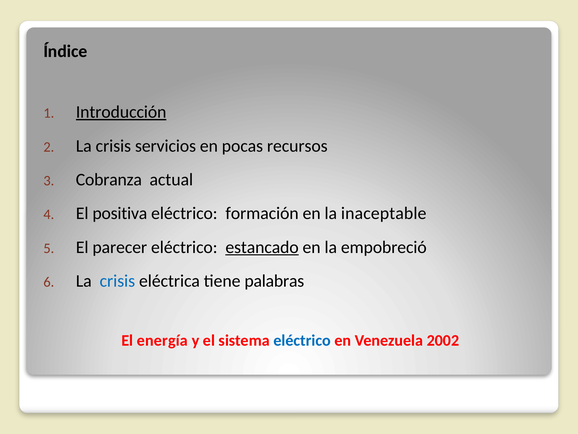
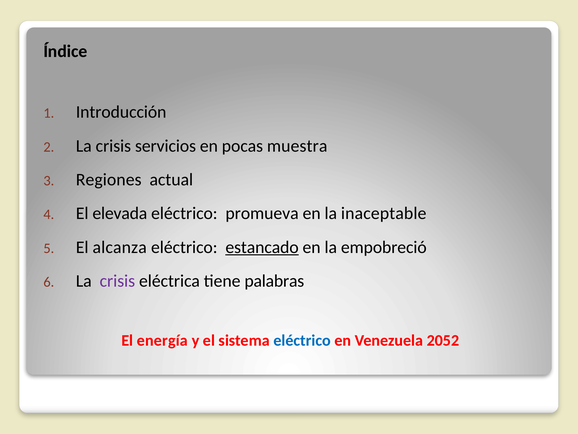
Introducción underline: present -> none
recursos: recursos -> muestra
Cobranza: Cobranza -> Regiones
positiva: positiva -> elevada
formación: formación -> promueva
parecer: parecer -> alcanza
crisis at (117, 281) colour: blue -> purple
2002: 2002 -> 2052
